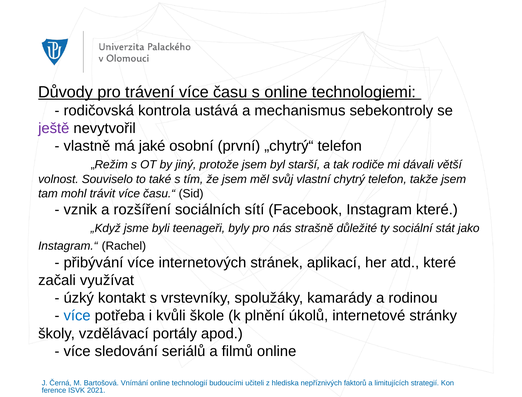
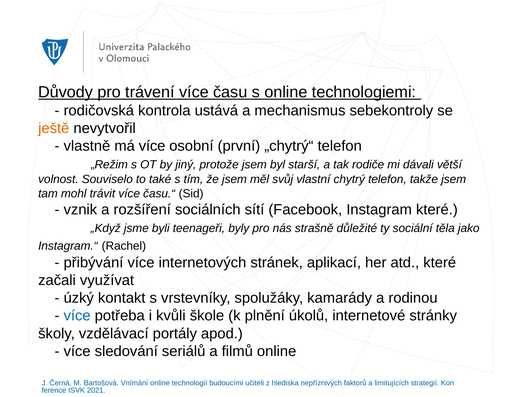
ještě colour: purple -> orange
má jaké: jaké -> více
stát: stát -> těla
